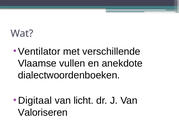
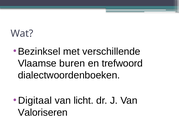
Ventilator: Ventilator -> Bezinksel
vullen: vullen -> buren
anekdote: anekdote -> trefwoord
